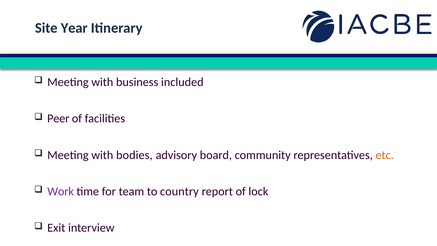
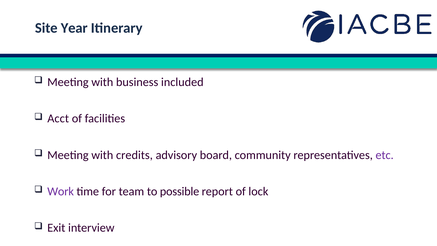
Peer: Peer -> Acct
bodies: bodies -> credits
etc colour: orange -> purple
country: country -> possible
